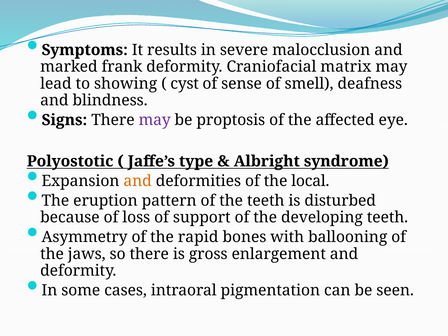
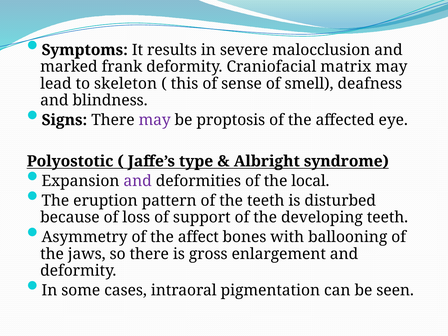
showing: showing -> skeleton
cyst: cyst -> this
and at (138, 181) colour: orange -> purple
rapid: rapid -> affect
